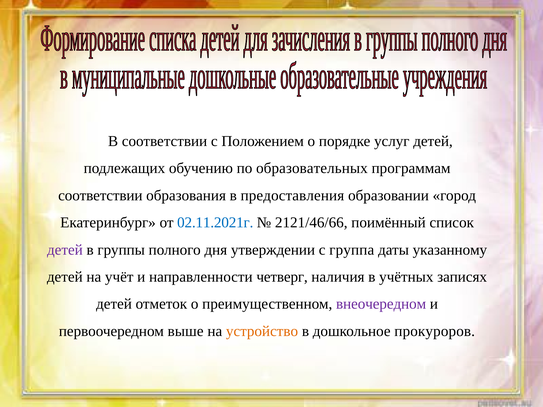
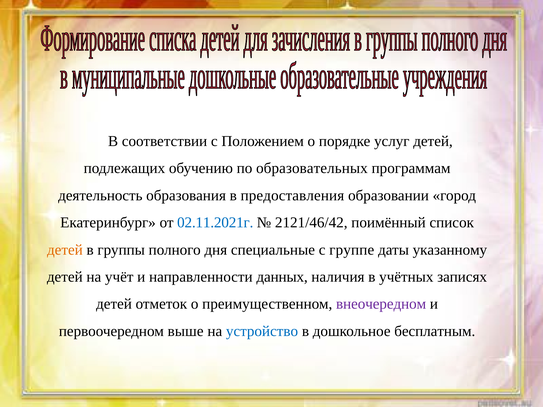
соответствии at (100, 196): соответствии -> деятельность
2121/46/66: 2121/46/66 -> 2121/46/42
детей at (65, 250) colour: purple -> orange
утверждении: утверждении -> специальные
группа: группа -> группе
четверг: четверг -> данных
устройство colour: orange -> blue
прокуроров: прокуроров -> бесплатным
